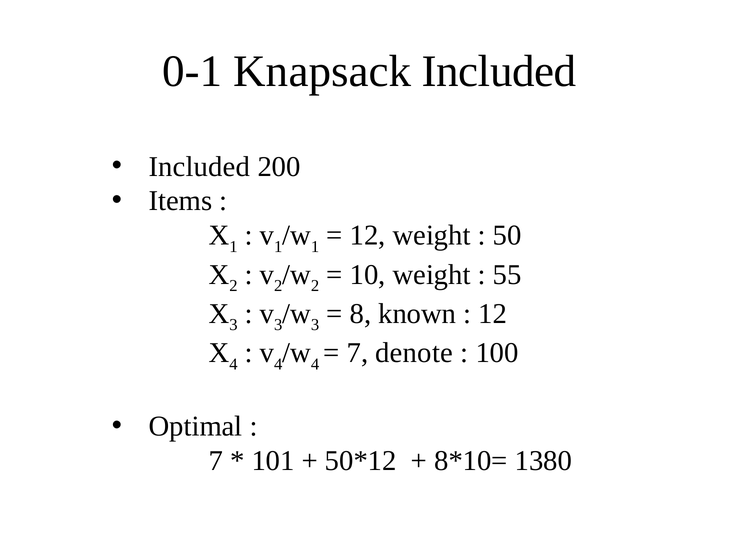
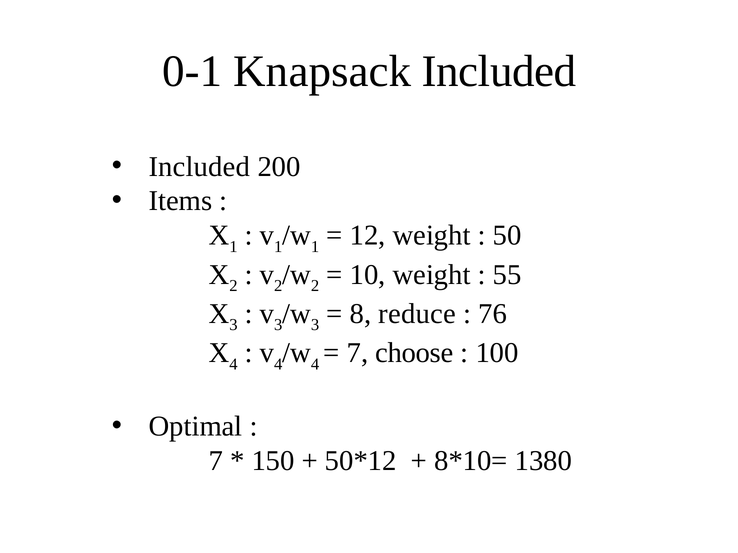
known: known -> reduce
12 at (493, 314): 12 -> 76
denote: denote -> choose
101: 101 -> 150
